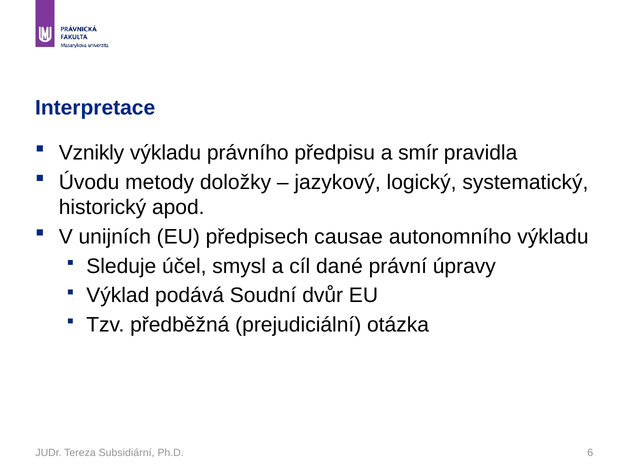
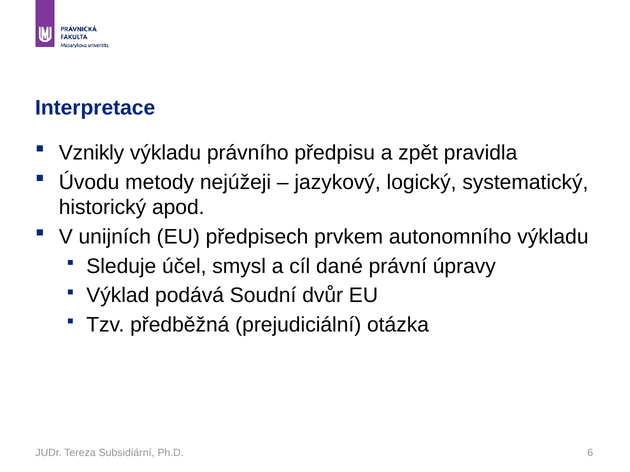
smír: smír -> zpět
doložky: doložky -> nejúžeji
causae: causae -> prvkem
